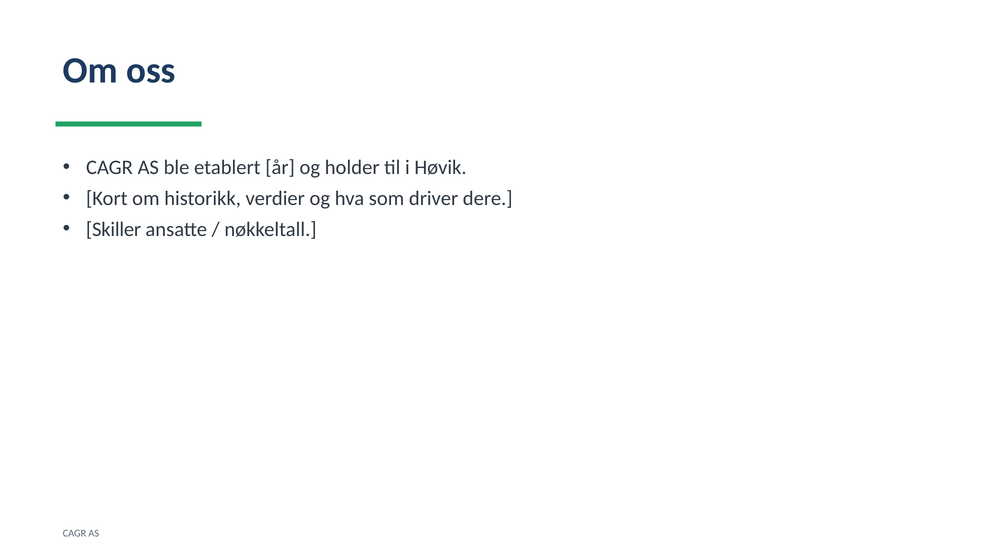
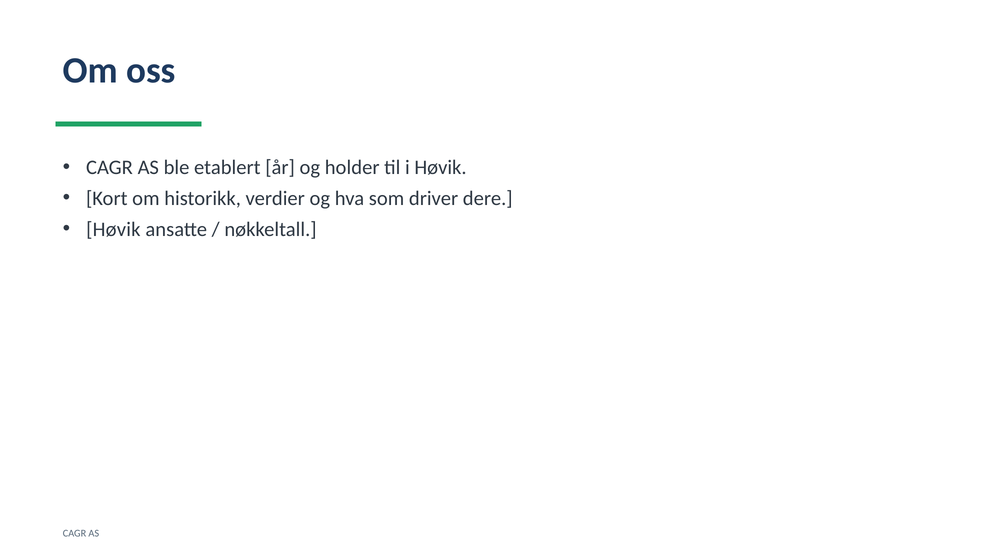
Skiller at (114, 229): Skiller -> Høvik
